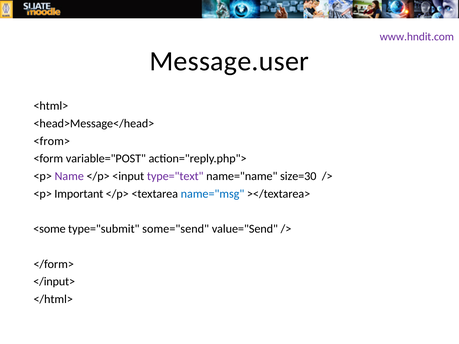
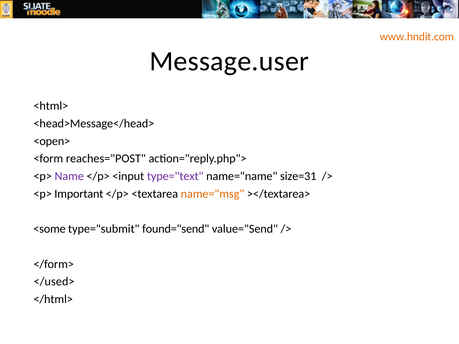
www.hndit.com colour: purple -> orange
<from>: <from> -> <open>
variable="POST: variable="POST -> reaches="POST
size=30: size=30 -> size=31
name="msg colour: blue -> orange
some="send: some="send -> found="send
</input>: </input> -> </used>
